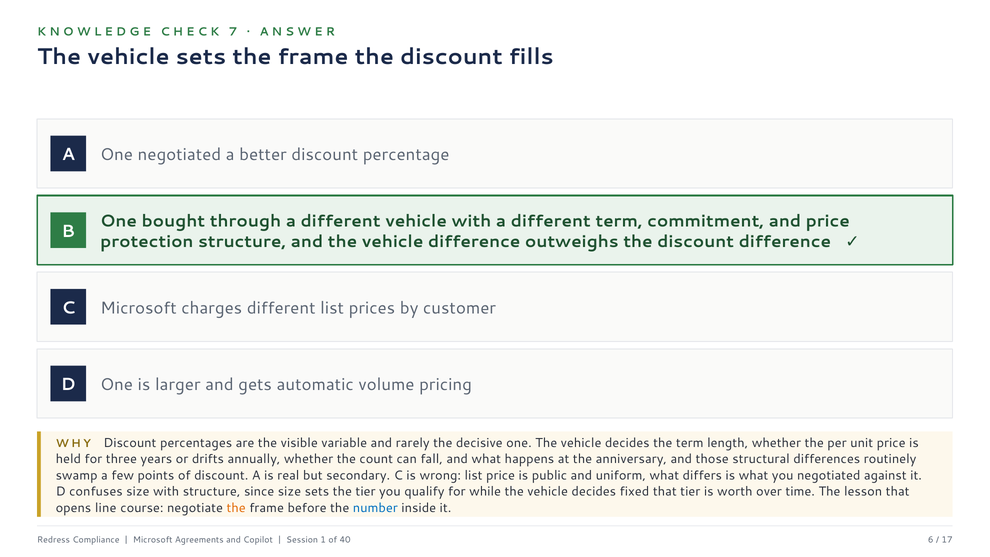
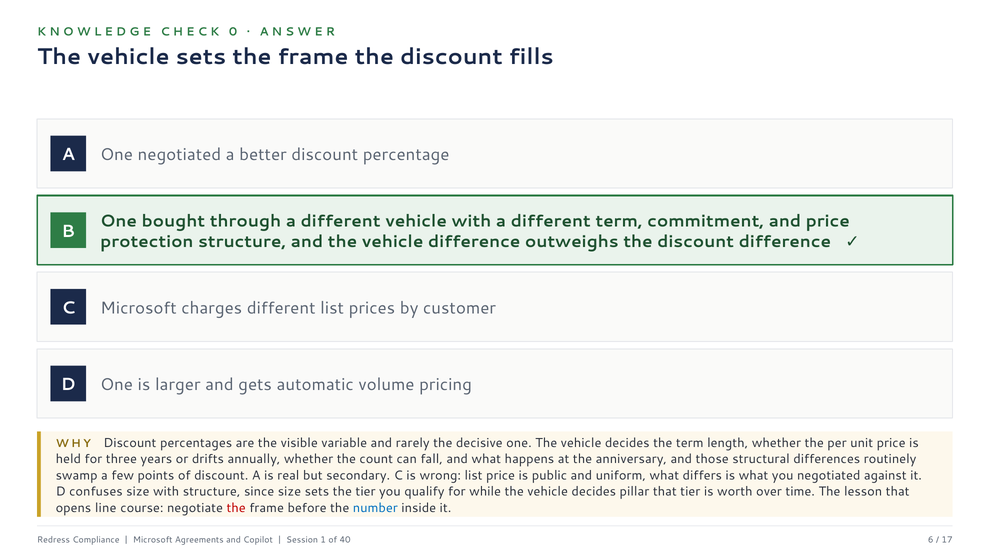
7: 7 -> 0
fixed: fixed -> pillar
the at (236, 508) colour: orange -> red
